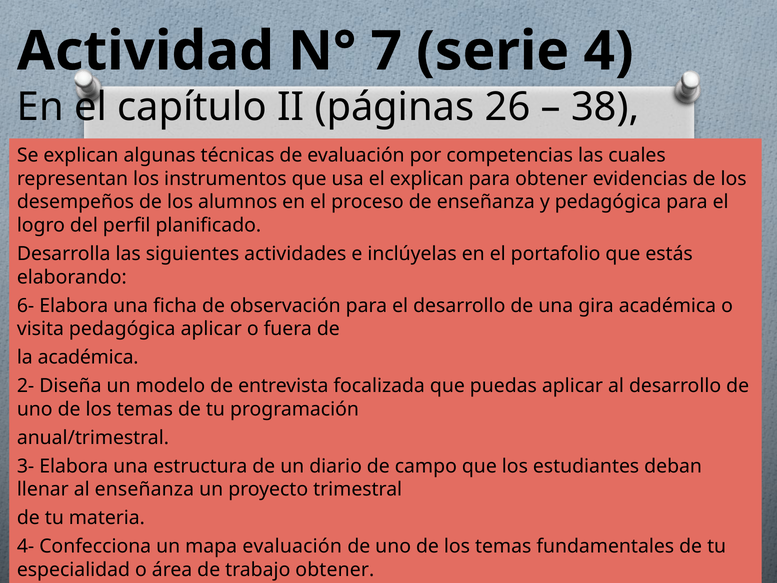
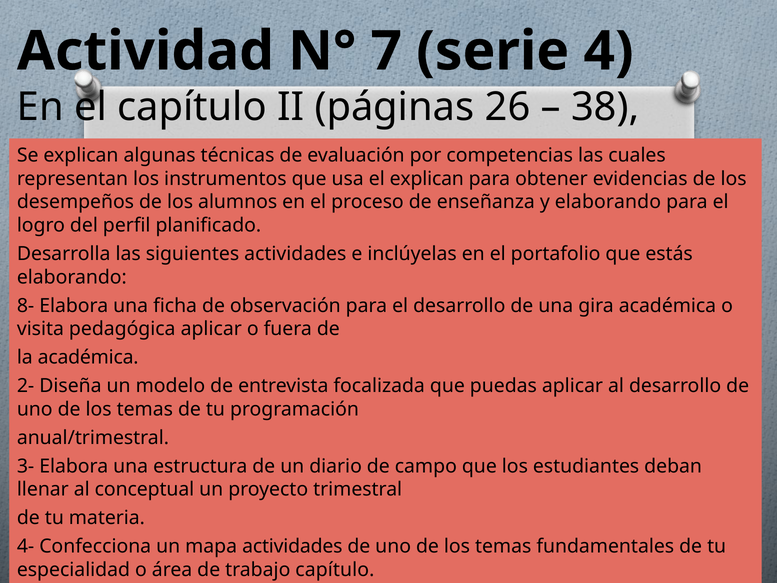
y pedagógica: pedagógica -> elaborando
6-: 6- -> 8-
al enseñanza: enseñanza -> conceptual
mapa evaluación: evaluación -> actividades
trabajo obtener: obtener -> capítulo
